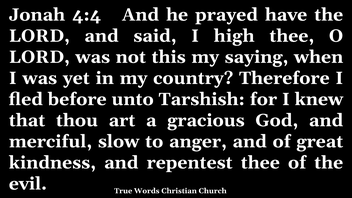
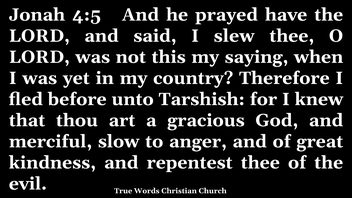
4:4: 4:4 -> 4:5
high: high -> slew
